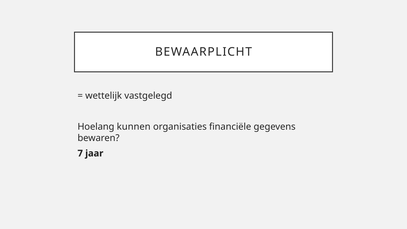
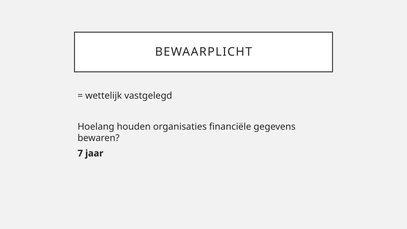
kunnen: kunnen -> houden
